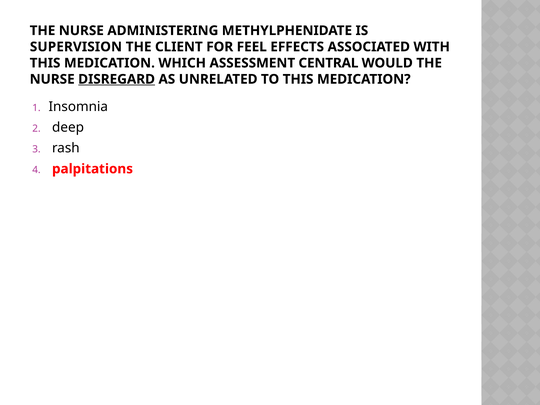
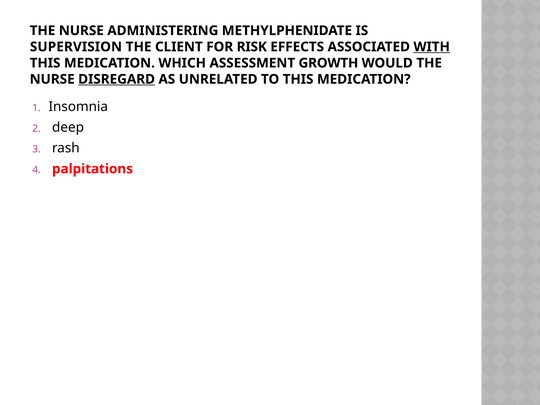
FEEL: FEEL -> RISK
WITH underline: none -> present
CENTRAL: CENTRAL -> GROWTH
